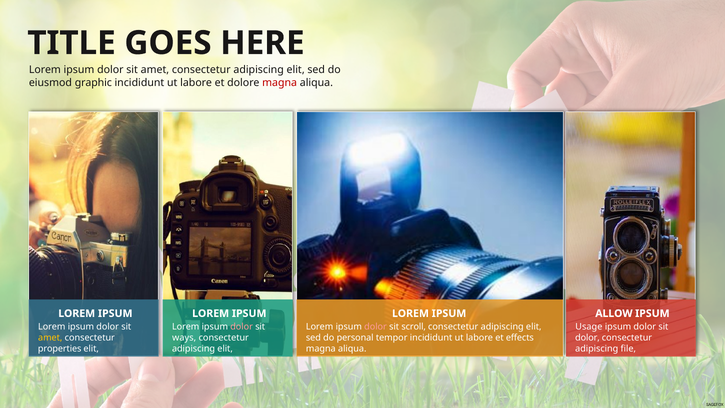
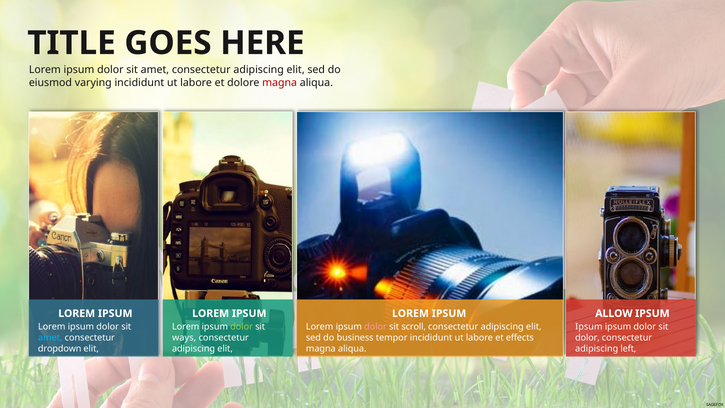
graphic: graphic -> varying
dolor at (242, 327) colour: pink -> light green
Usage at (589, 327): Usage -> Ipsum
amet at (50, 338) colour: yellow -> light blue
personal: personal -> business
properties: properties -> dropdown
file: file -> left
